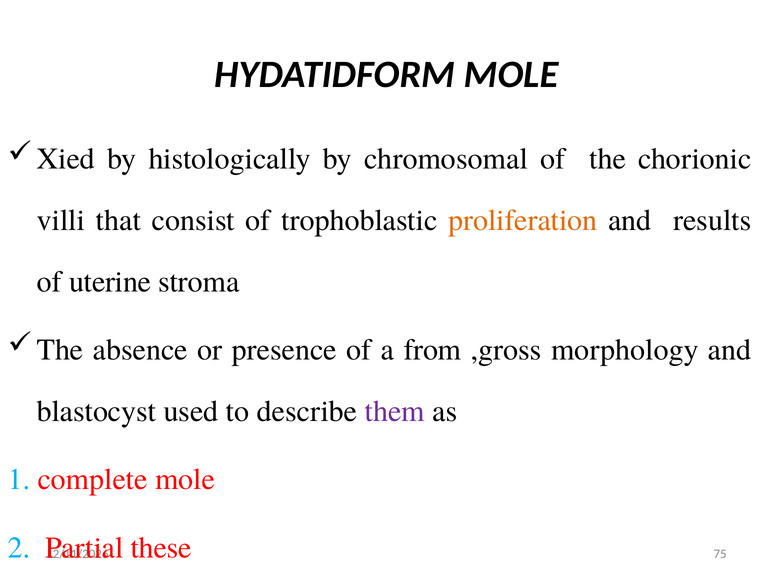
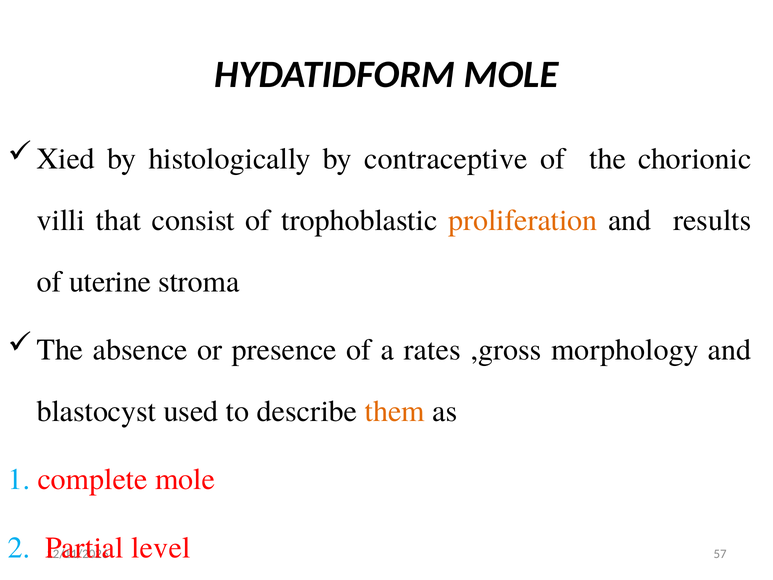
chromosomal: chromosomal -> contraceptive
from: from -> rates
them colour: purple -> orange
these: these -> level
75: 75 -> 57
